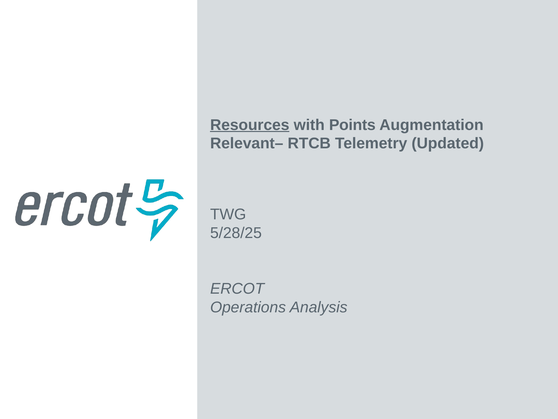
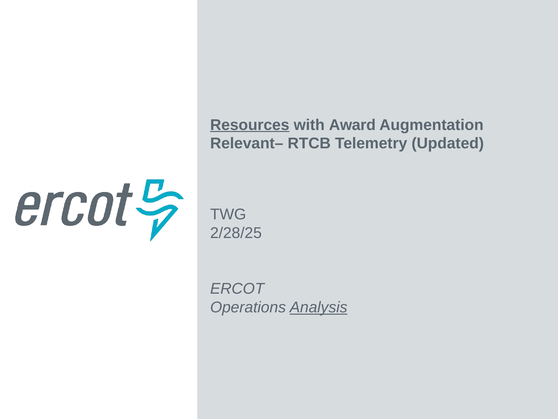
Points: Points -> Award
5/28/25: 5/28/25 -> 2/28/25
Analysis underline: none -> present
